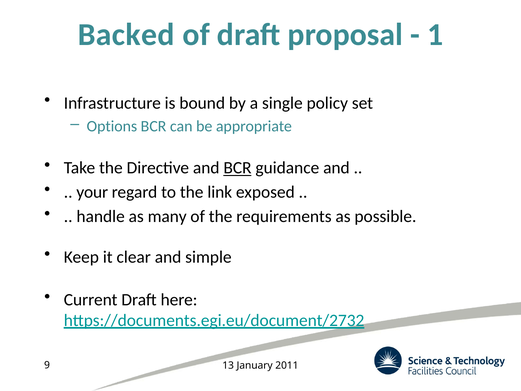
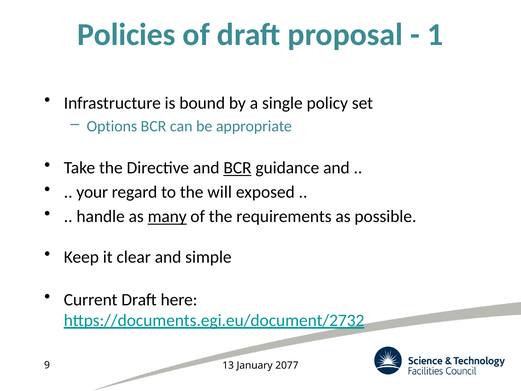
Backed: Backed -> Policies
link: link -> will
many underline: none -> present
2011: 2011 -> 2077
